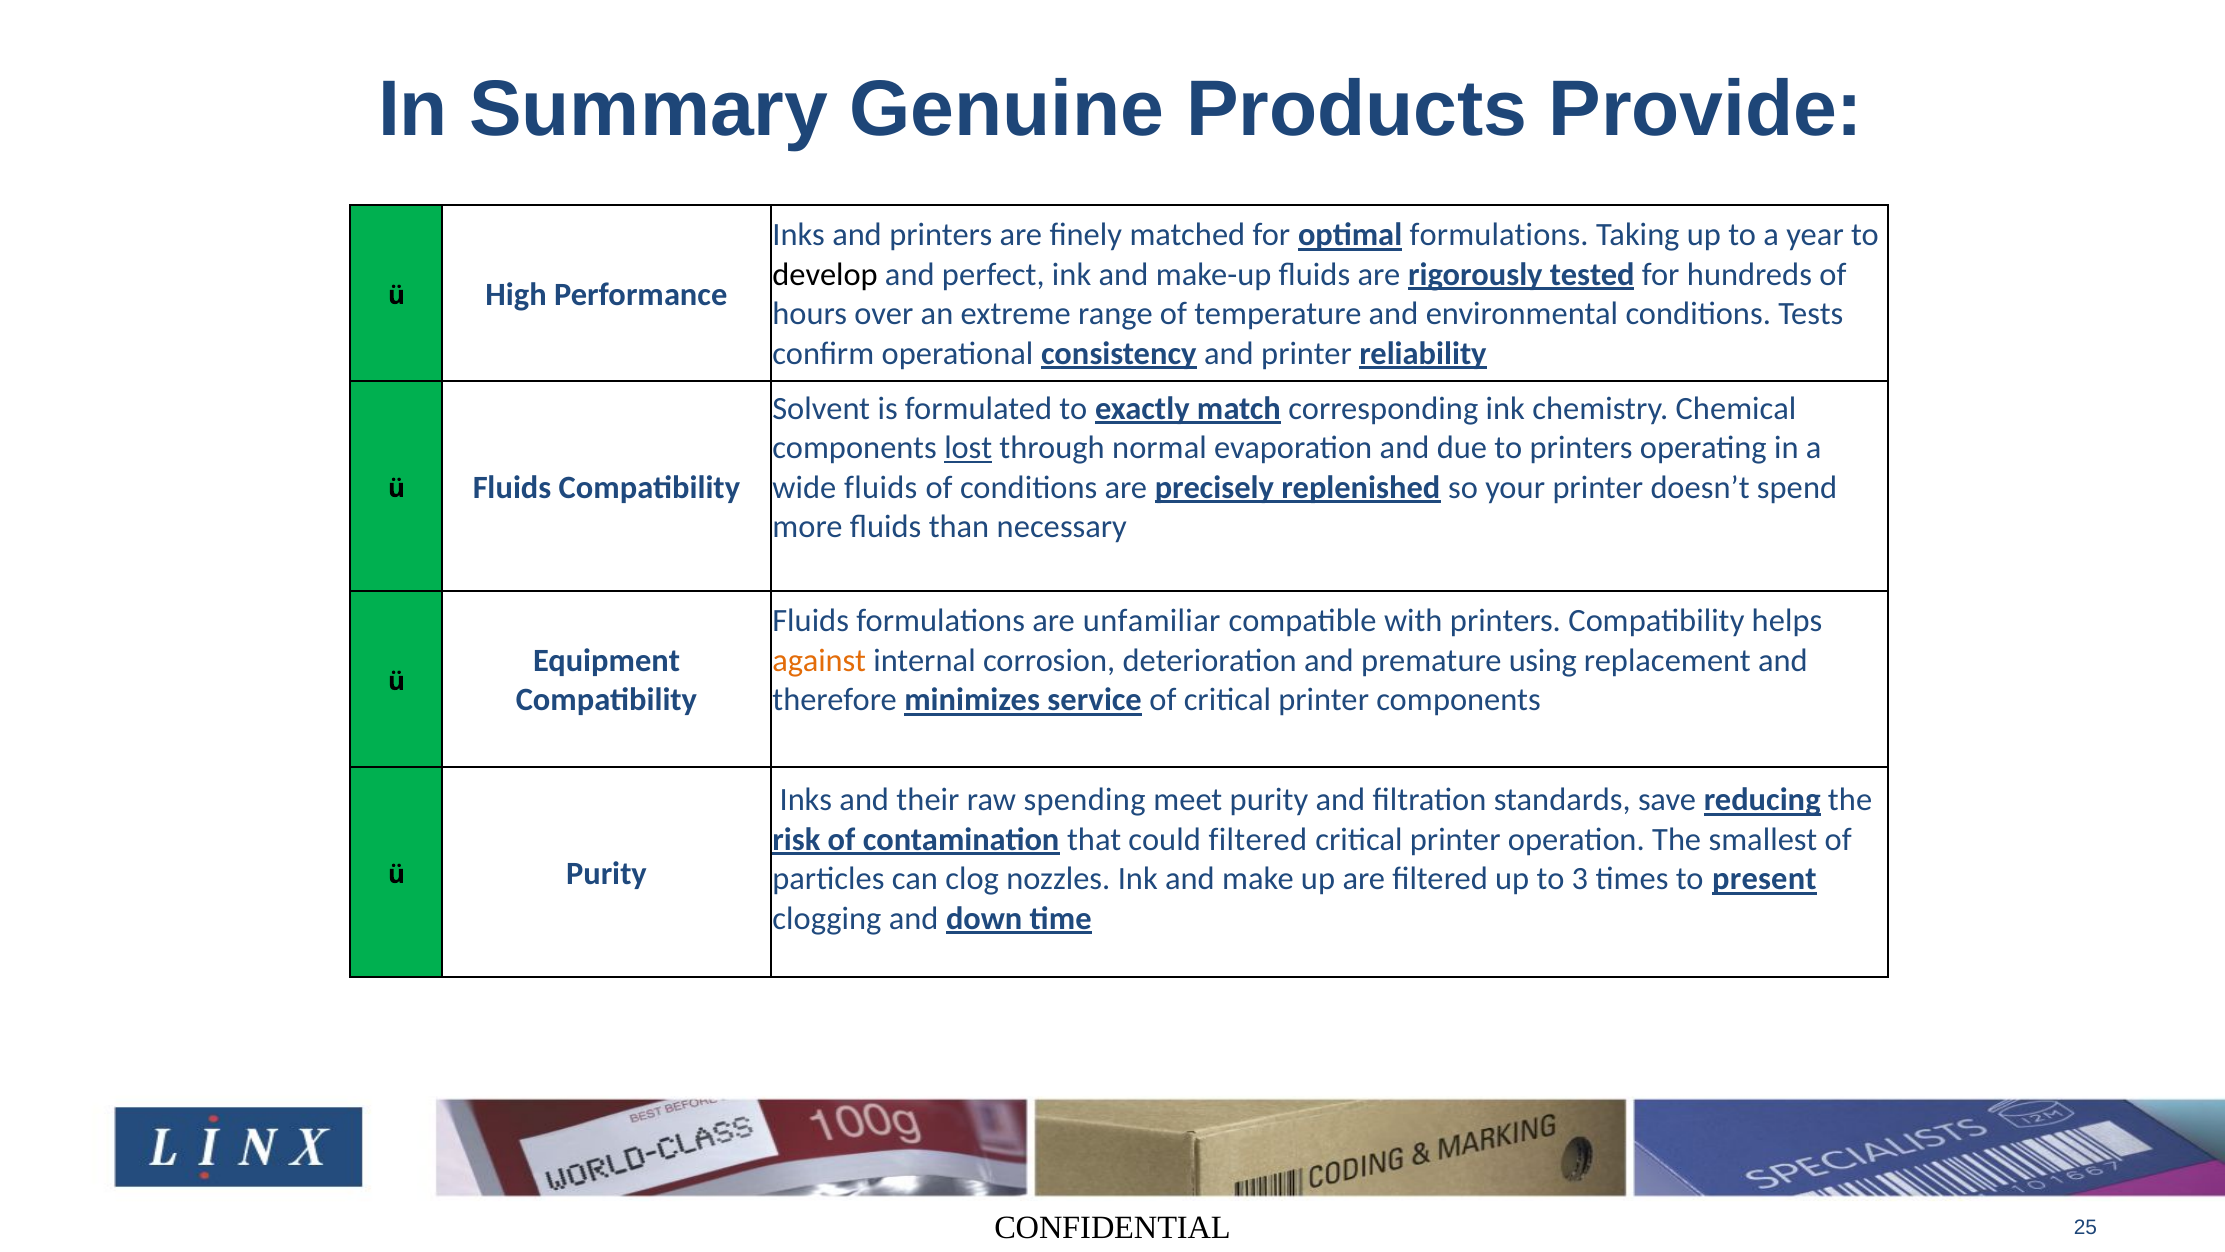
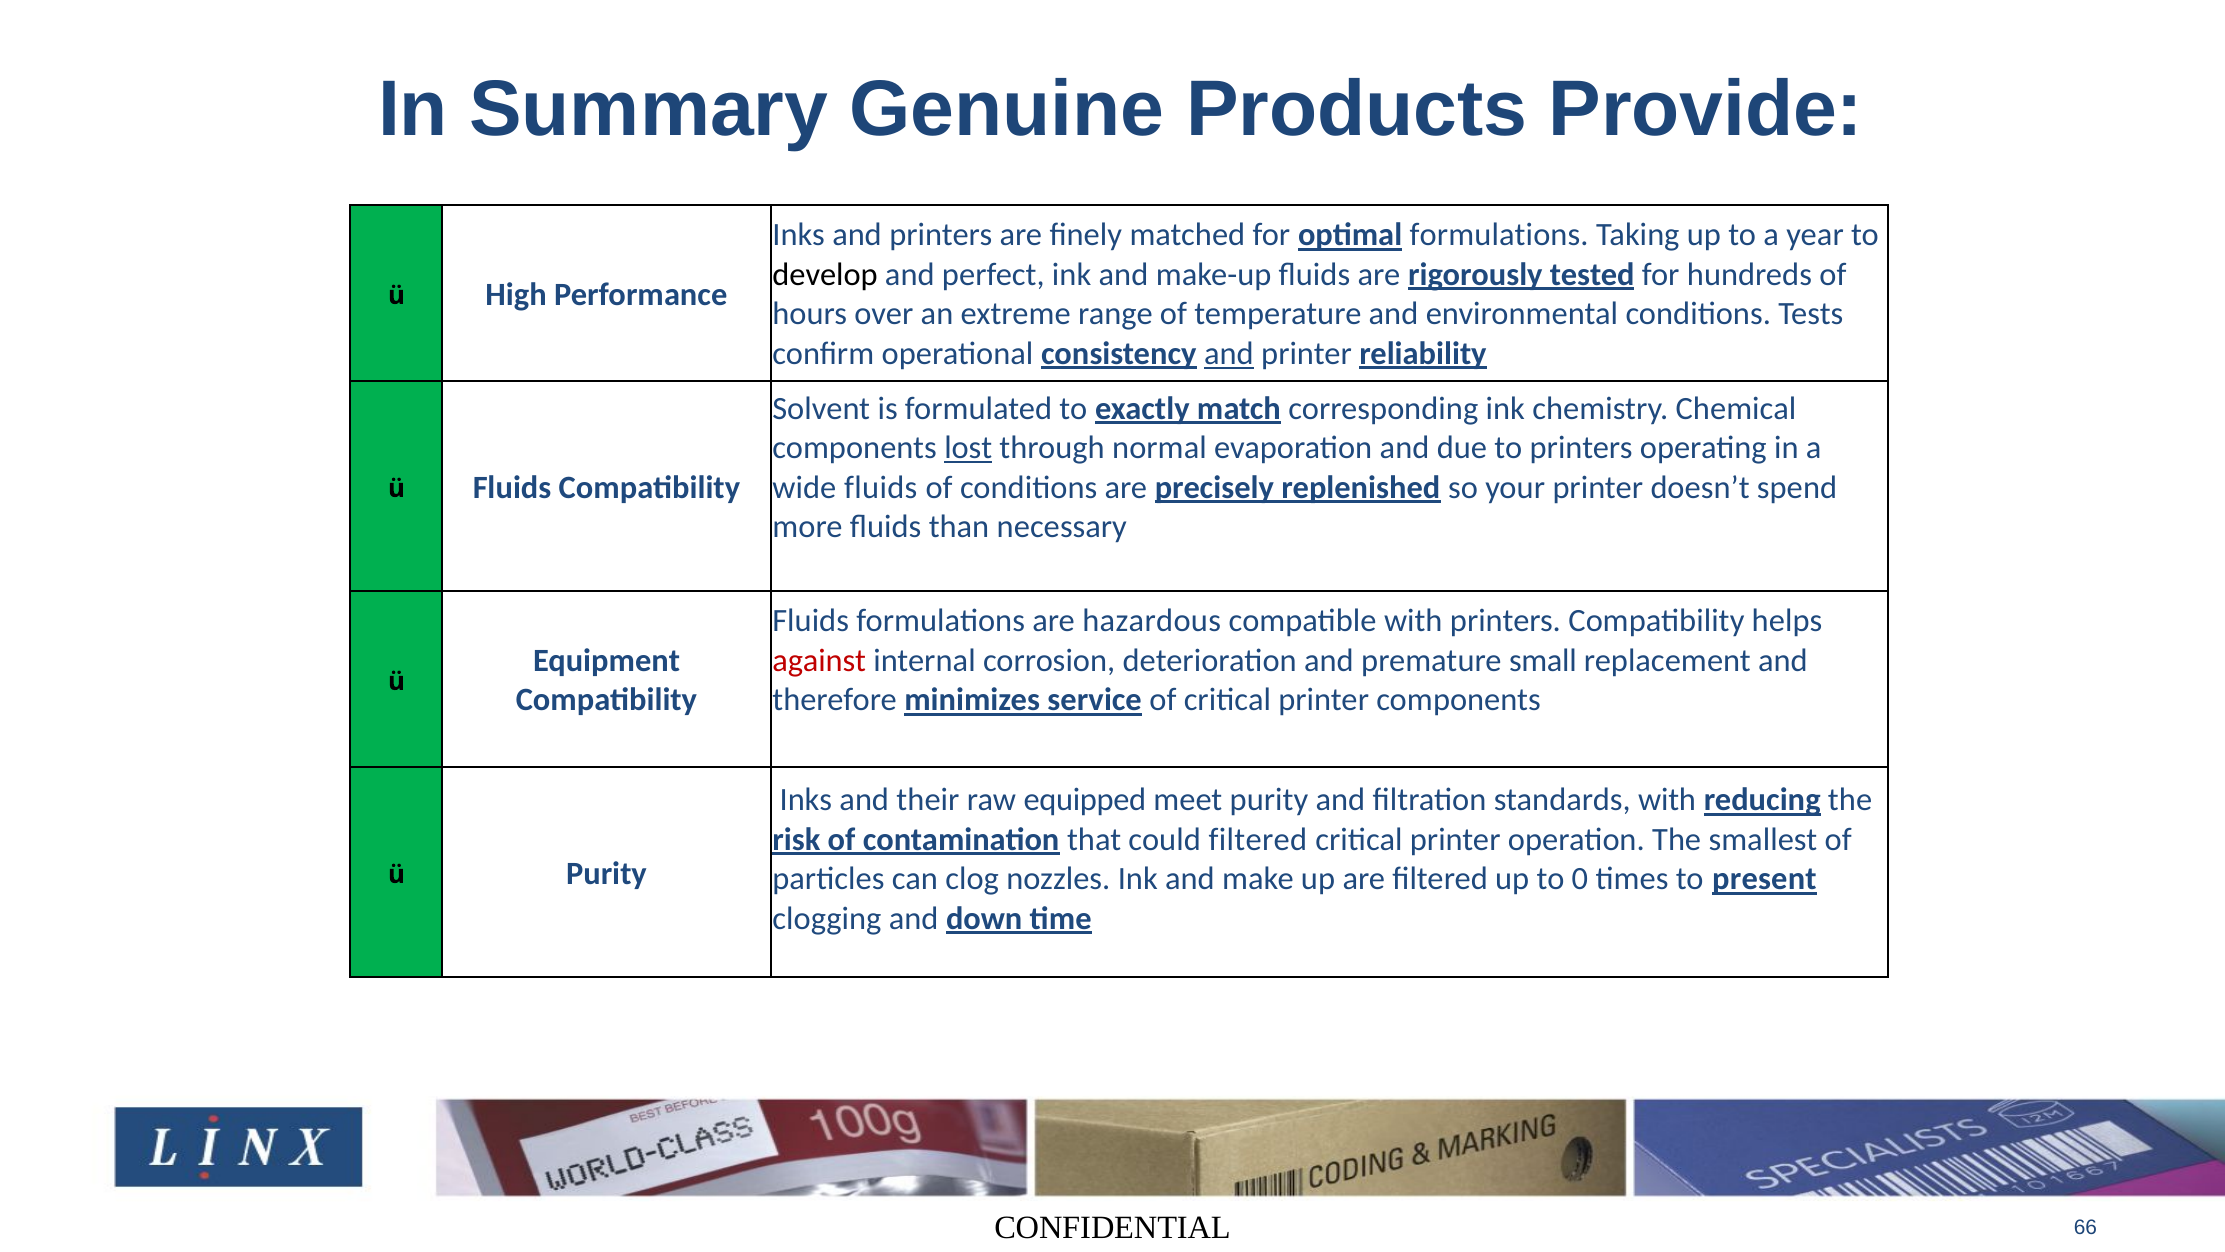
and at (1229, 354) underline: none -> present
unfamiliar: unfamiliar -> hazardous
against colour: orange -> red
using: using -> small
spending: spending -> equipped
standards save: save -> with
3: 3 -> 0
25: 25 -> 66
